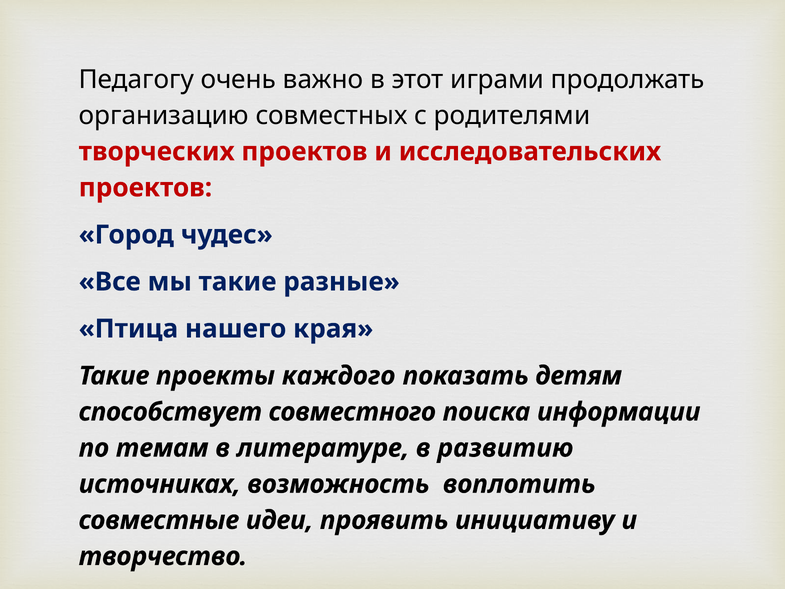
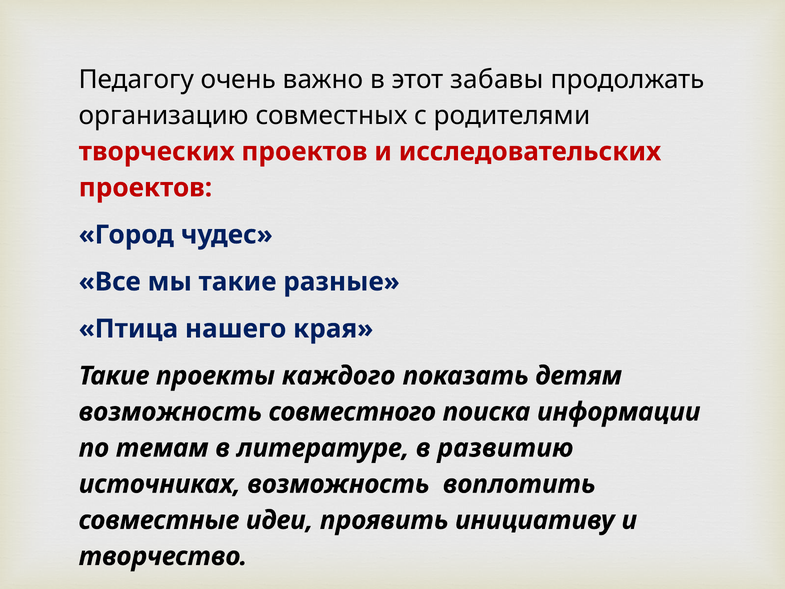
играми: играми -> забавы
способствует at (170, 412): способствует -> возможность
